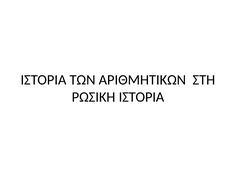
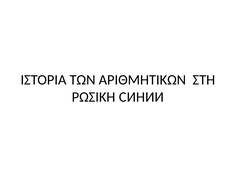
ΡΩΣΙΚΗ ΙΣΤΟΡΙΑ: ΙΣΤΟΡΙΑ -> СИНИИ
